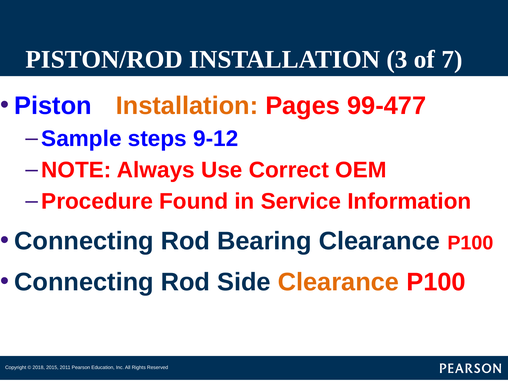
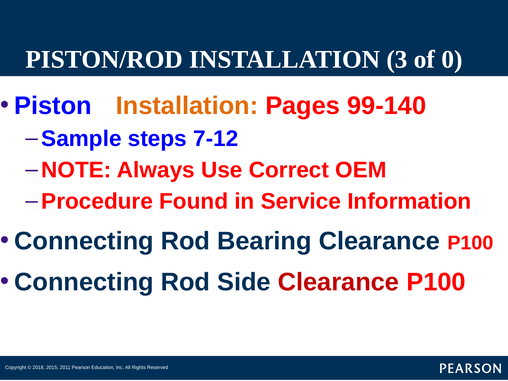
7: 7 -> 0
99-477: 99-477 -> 99-140
9-12: 9-12 -> 7-12
Clearance at (338, 282) colour: orange -> red
